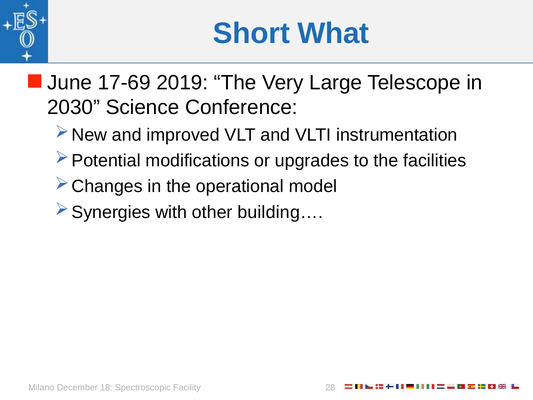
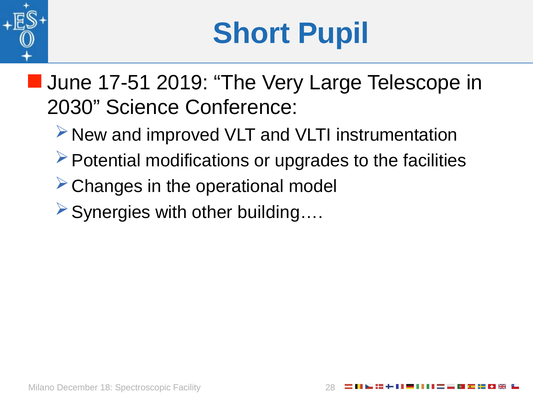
What: What -> Pupil
17-69: 17-69 -> 17-51
